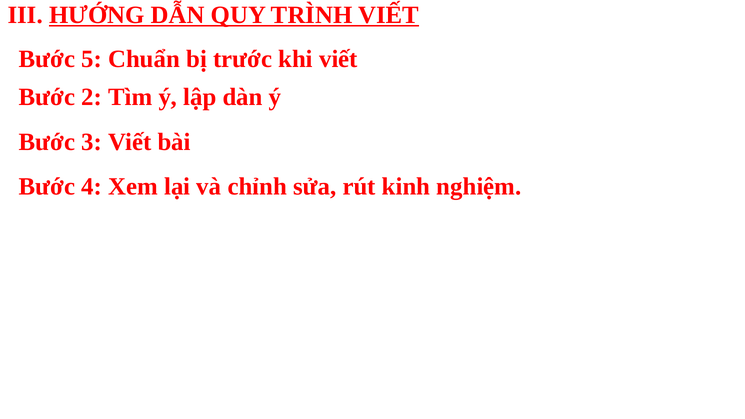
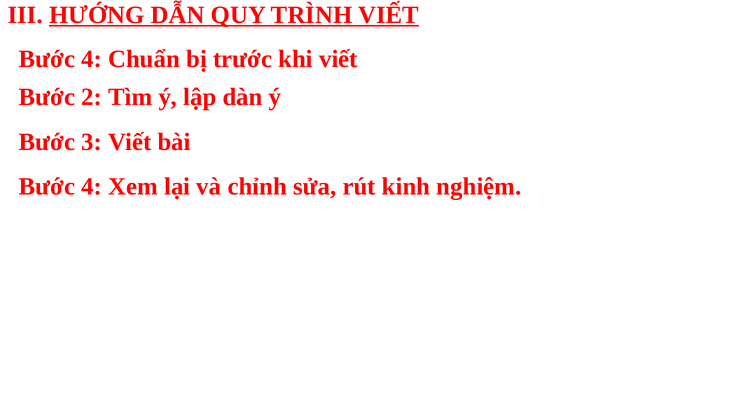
5 at (92, 59): 5 -> 4
